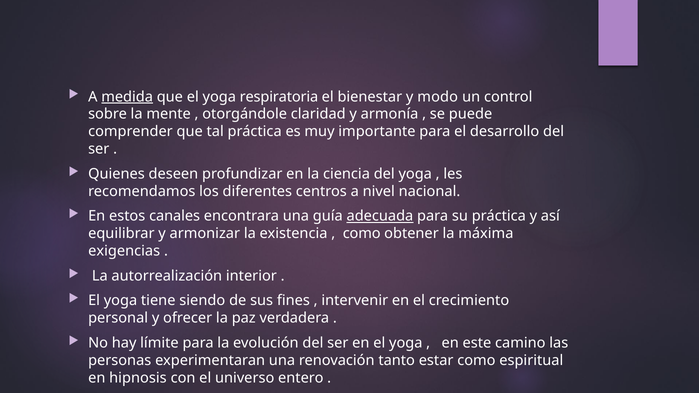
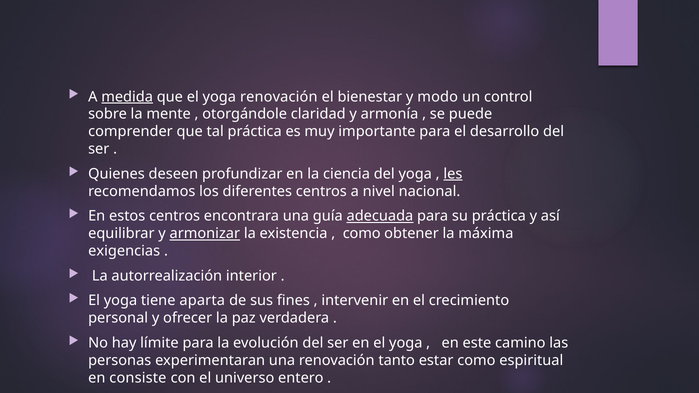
yoga respiratoria: respiratoria -> renovación
les underline: none -> present
estos canales: canales -> centros
armonizar underline: none -> present
siendo: siendo -> aparta
hipnosis: hipnosis -> consiste
